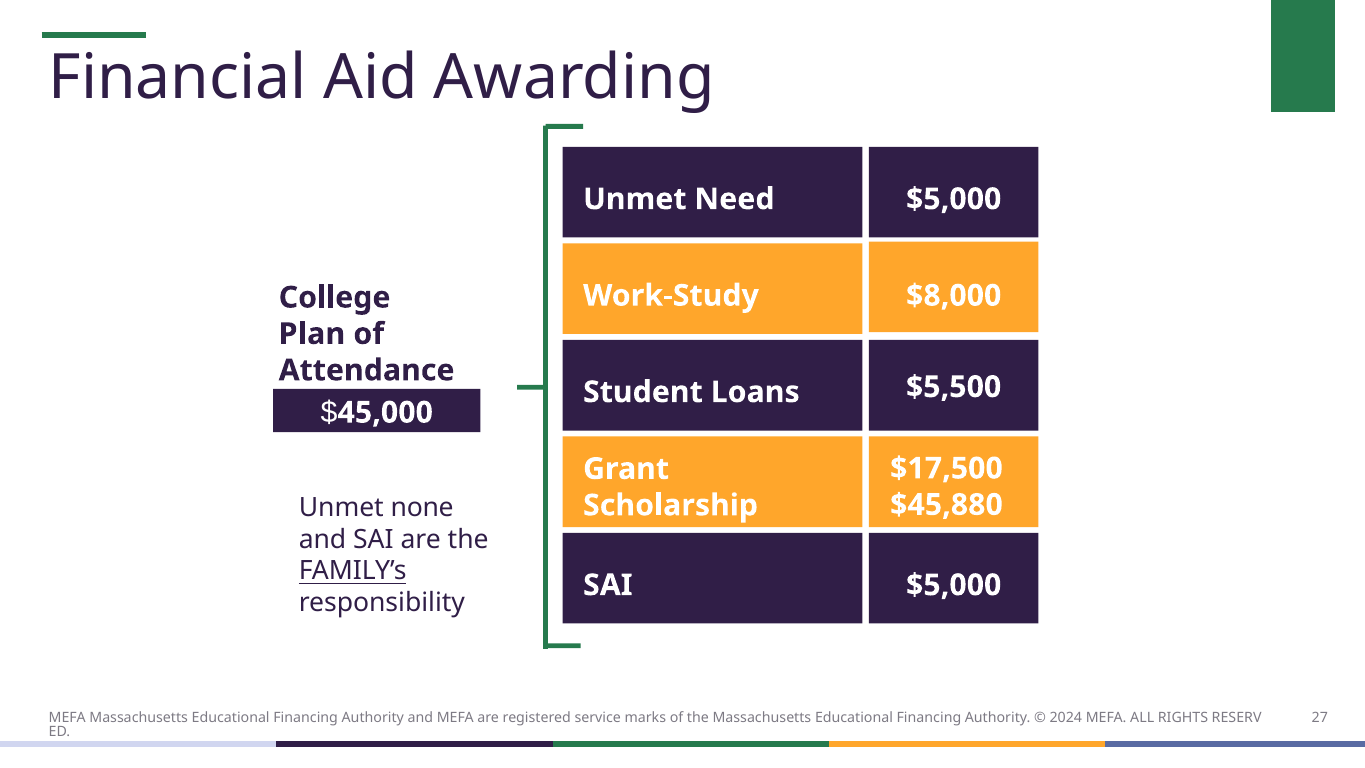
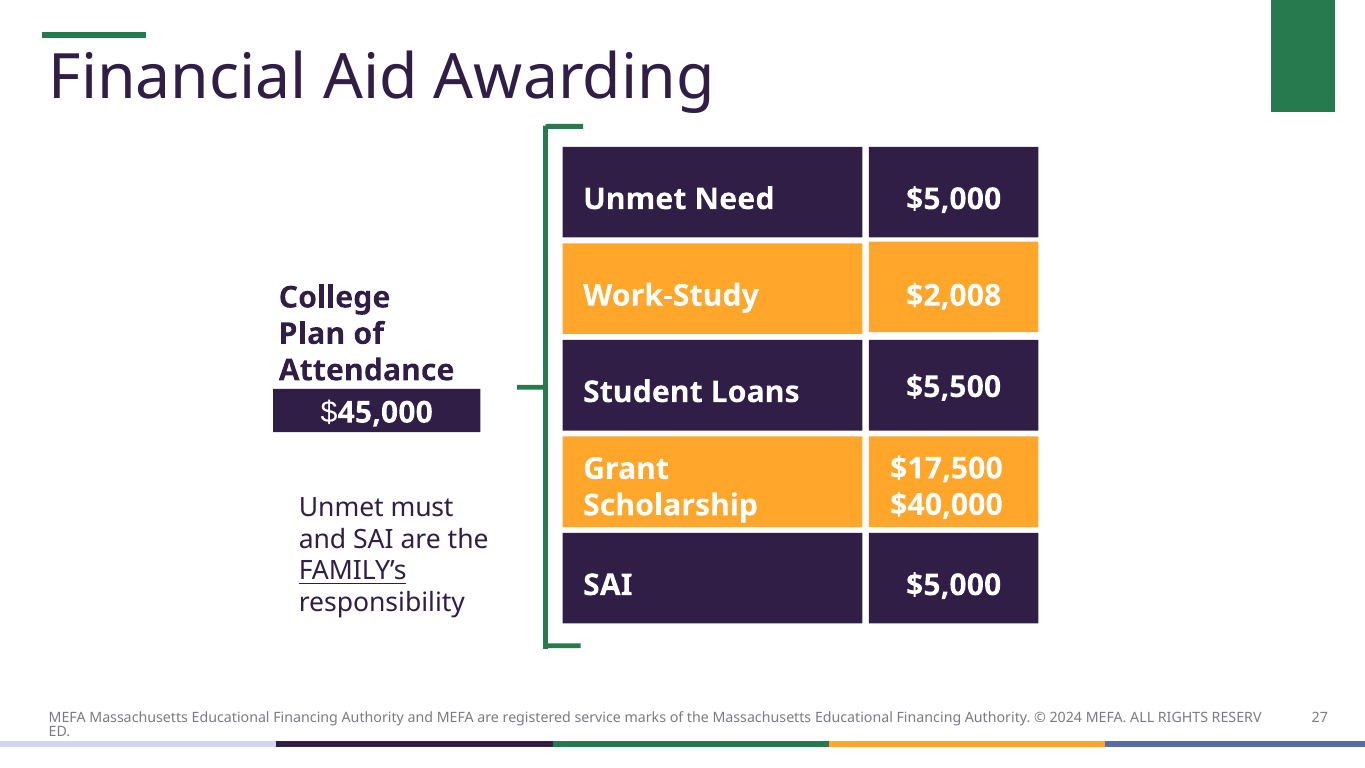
$8,000: $8,000 -> $2,008
$45,880: $45,880 -> $40,000
none: none -> must
